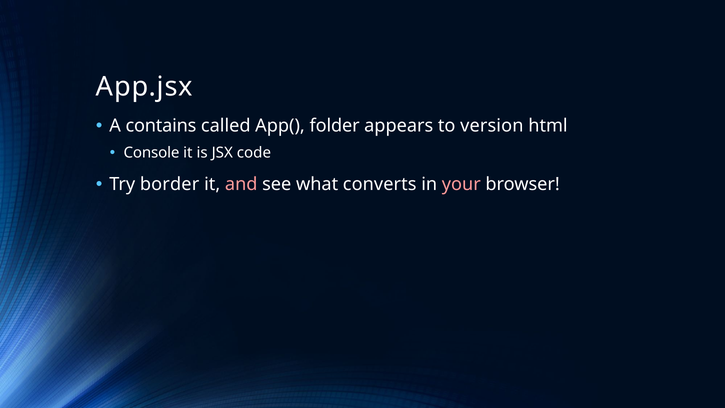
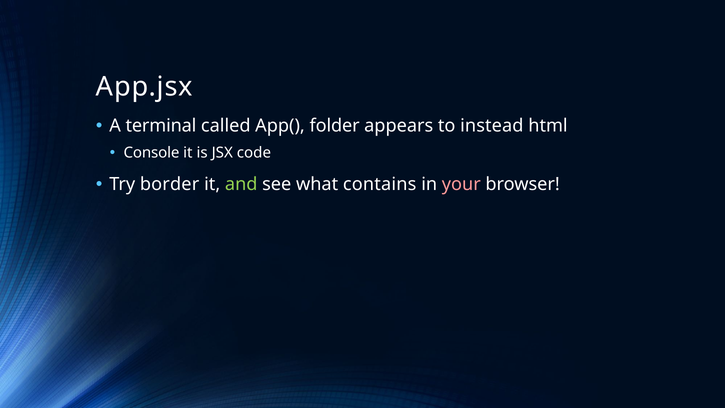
contains: contains -> terminal
version: version -> instead
and colour: pink -> light green
converts: converts -> contains
